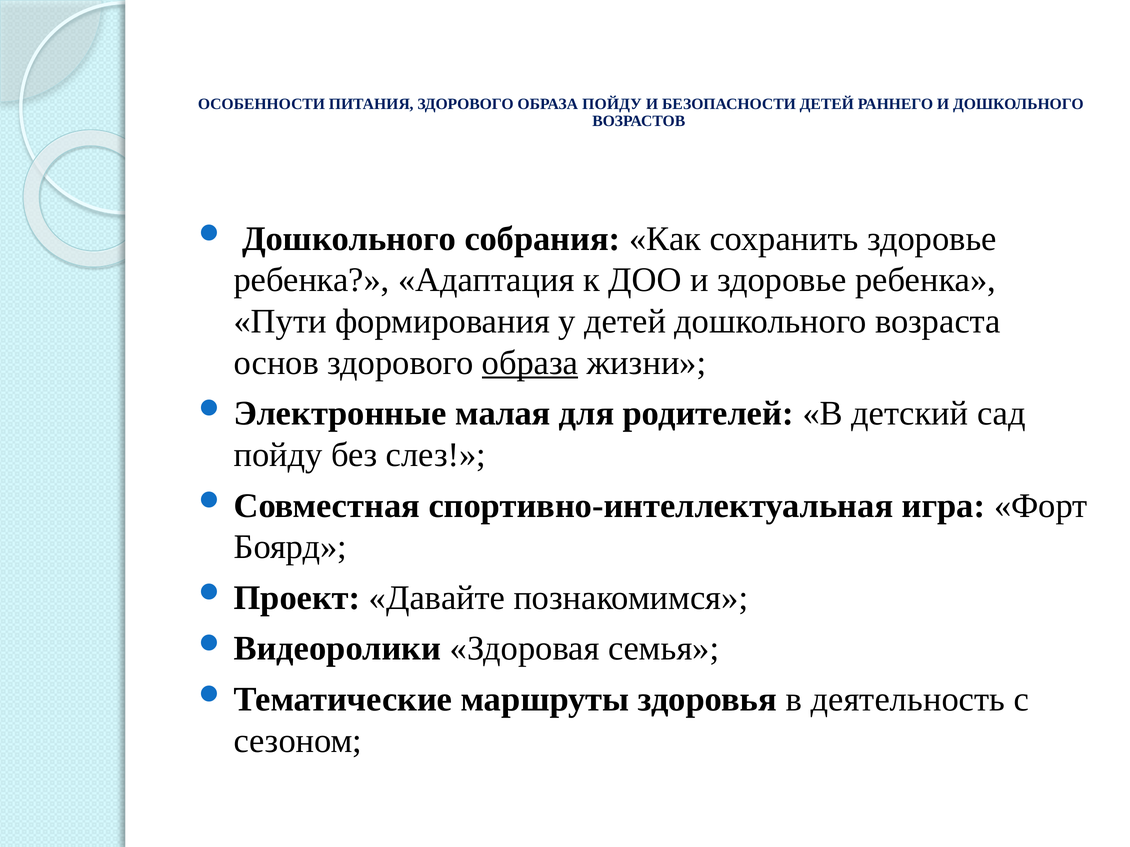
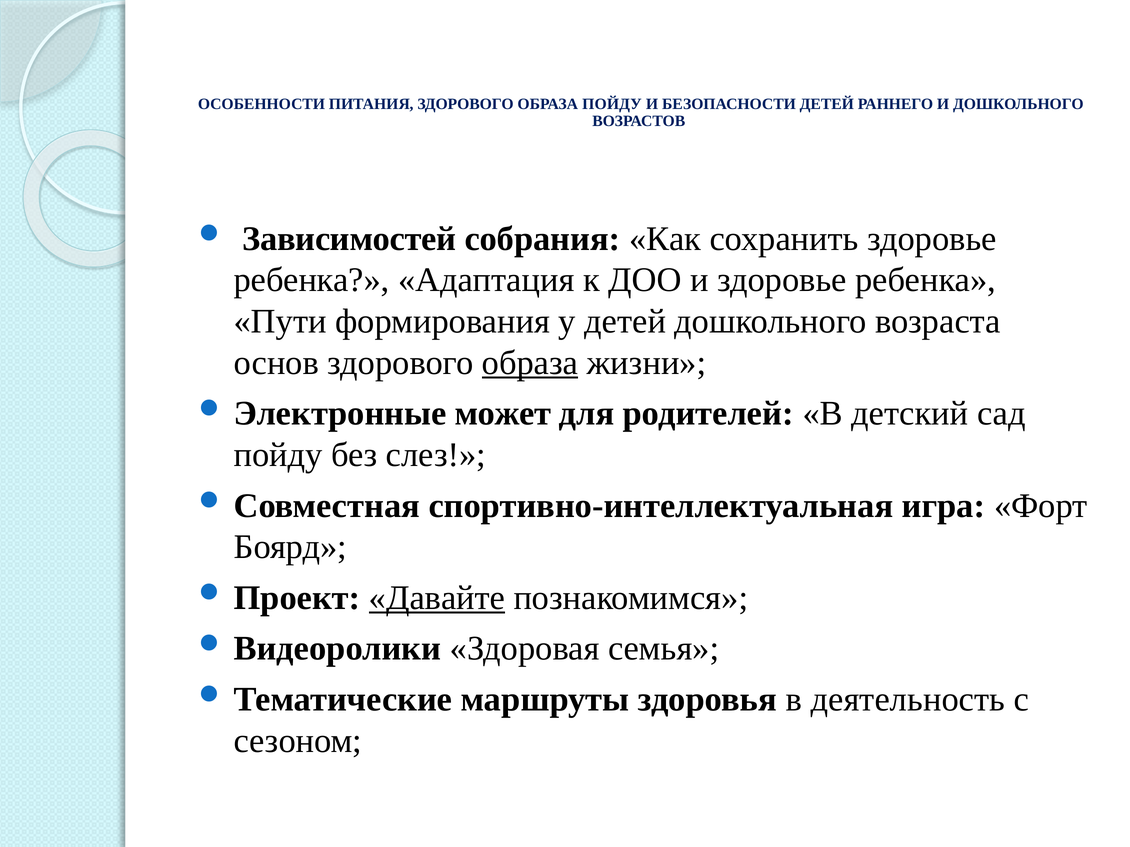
Дошкольного at (349, 239): Дошкольного -> Зависимостей
малая: малая -> может
Давайте underline: none -> present
